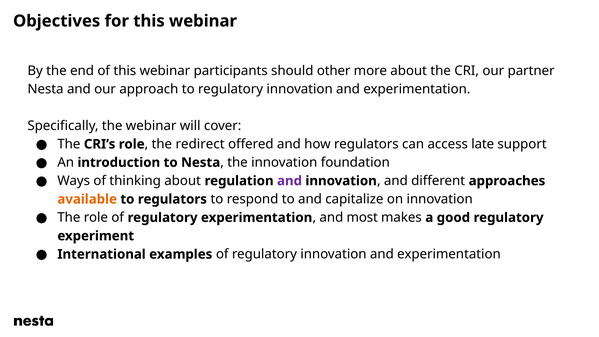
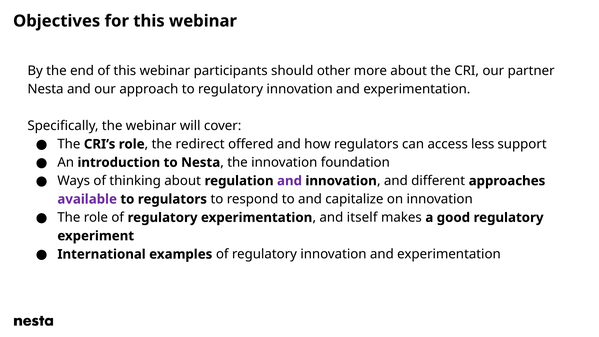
late: late -> less
available colour: orange -> purple
most: most -> itself
